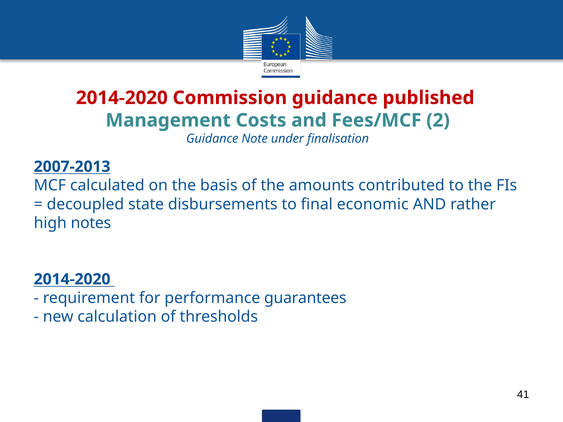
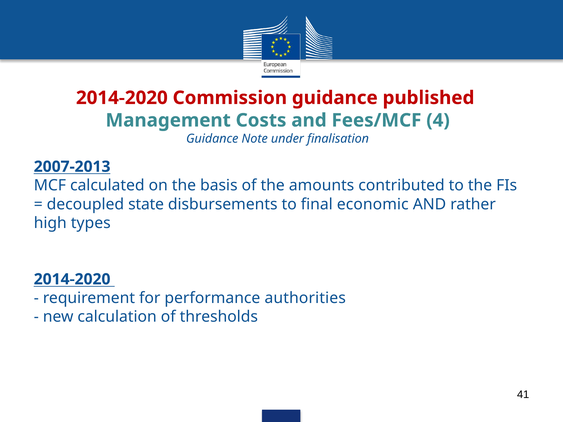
2: 2 -> 4
notes: notes -> types
guarantees: guarantees -> authorities
